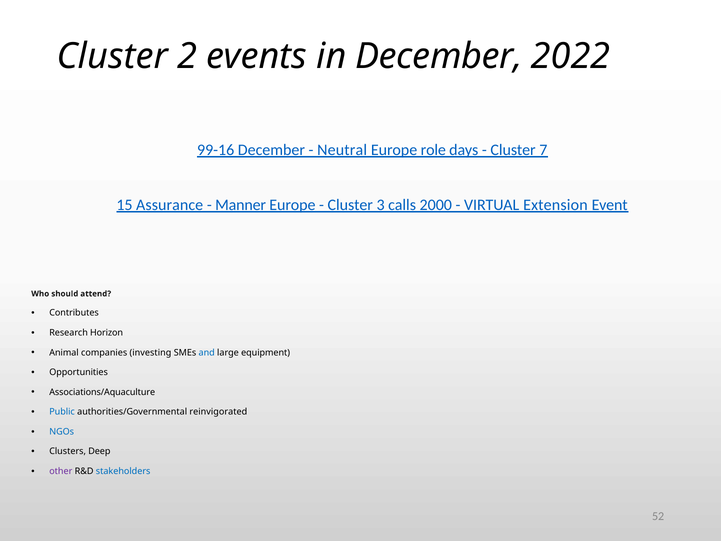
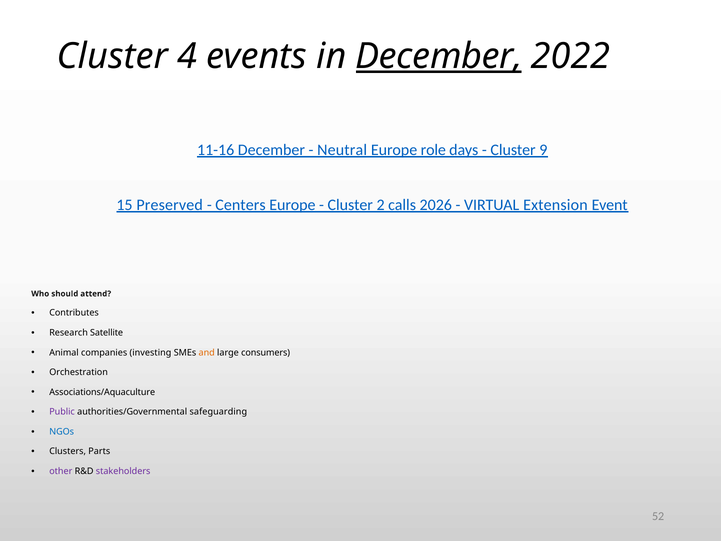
2: 2 -> 4
December at (439, 56) underline: none -> present
99-16: 99-16 -> 11-16
7: 7 -> 9
Assurance: Assurance -> Preserved
Manner: Manner -> Centers
3: 3 -> 2
2000: 2000 -> 2026
Horizon: Horizon -> Satellite
and colour: blue -> orange
equipment: equipment -> consumers
Opportunities: Opportunities -> Orchestration
Public colour: blue -> purple
reinvigorated: reinvigorated -> safeguarding
Deep: Deep -> Parts
stakeholders colour: blue -> purple
